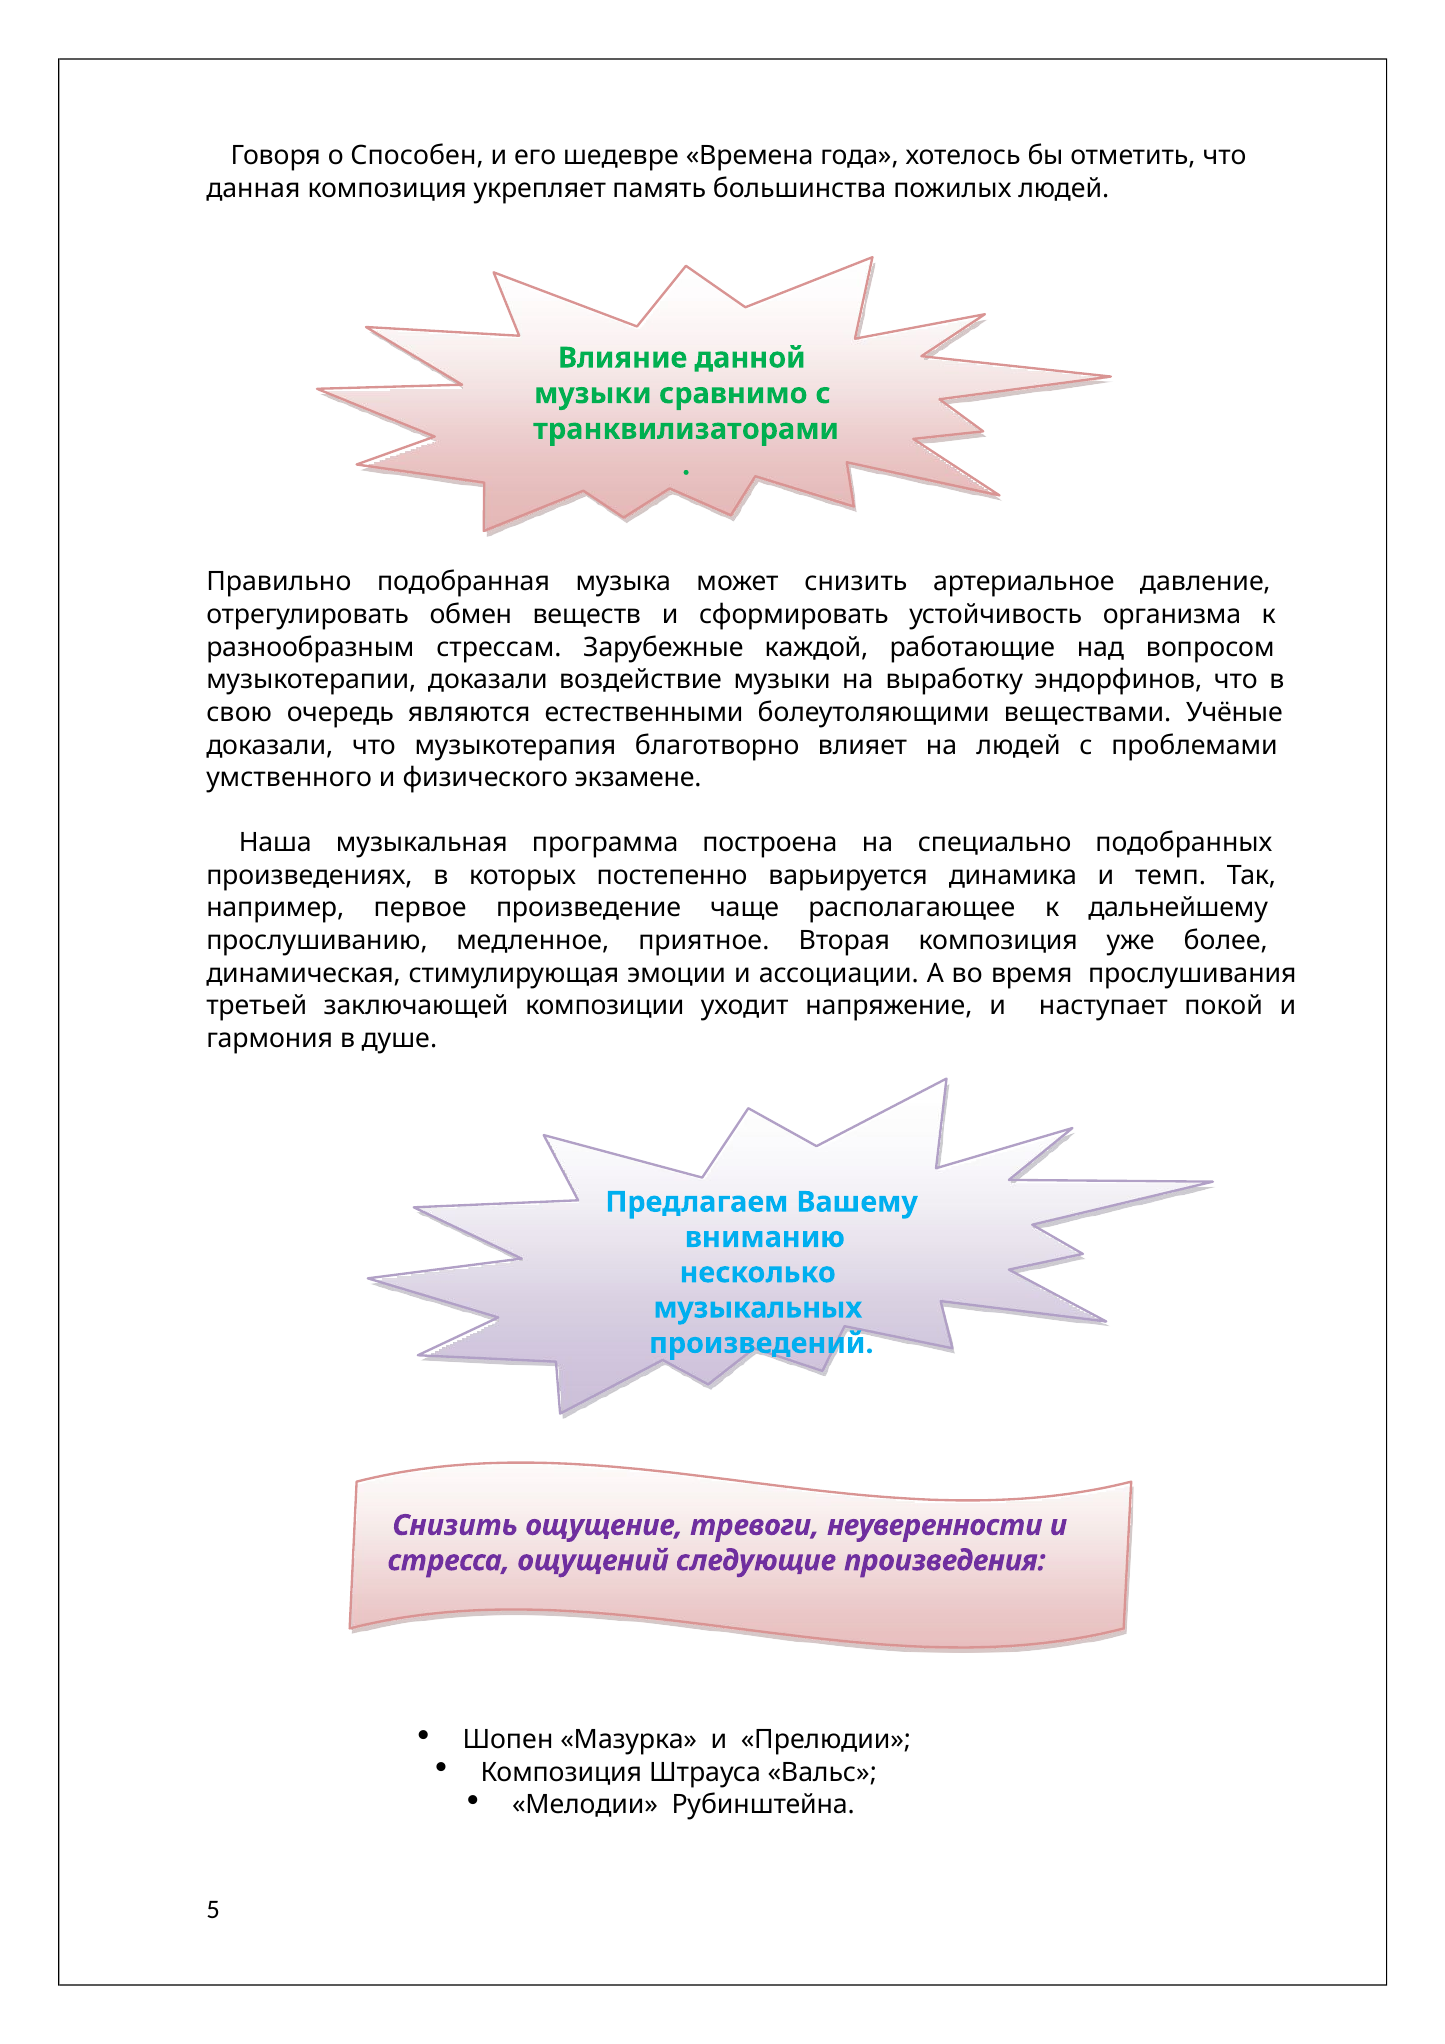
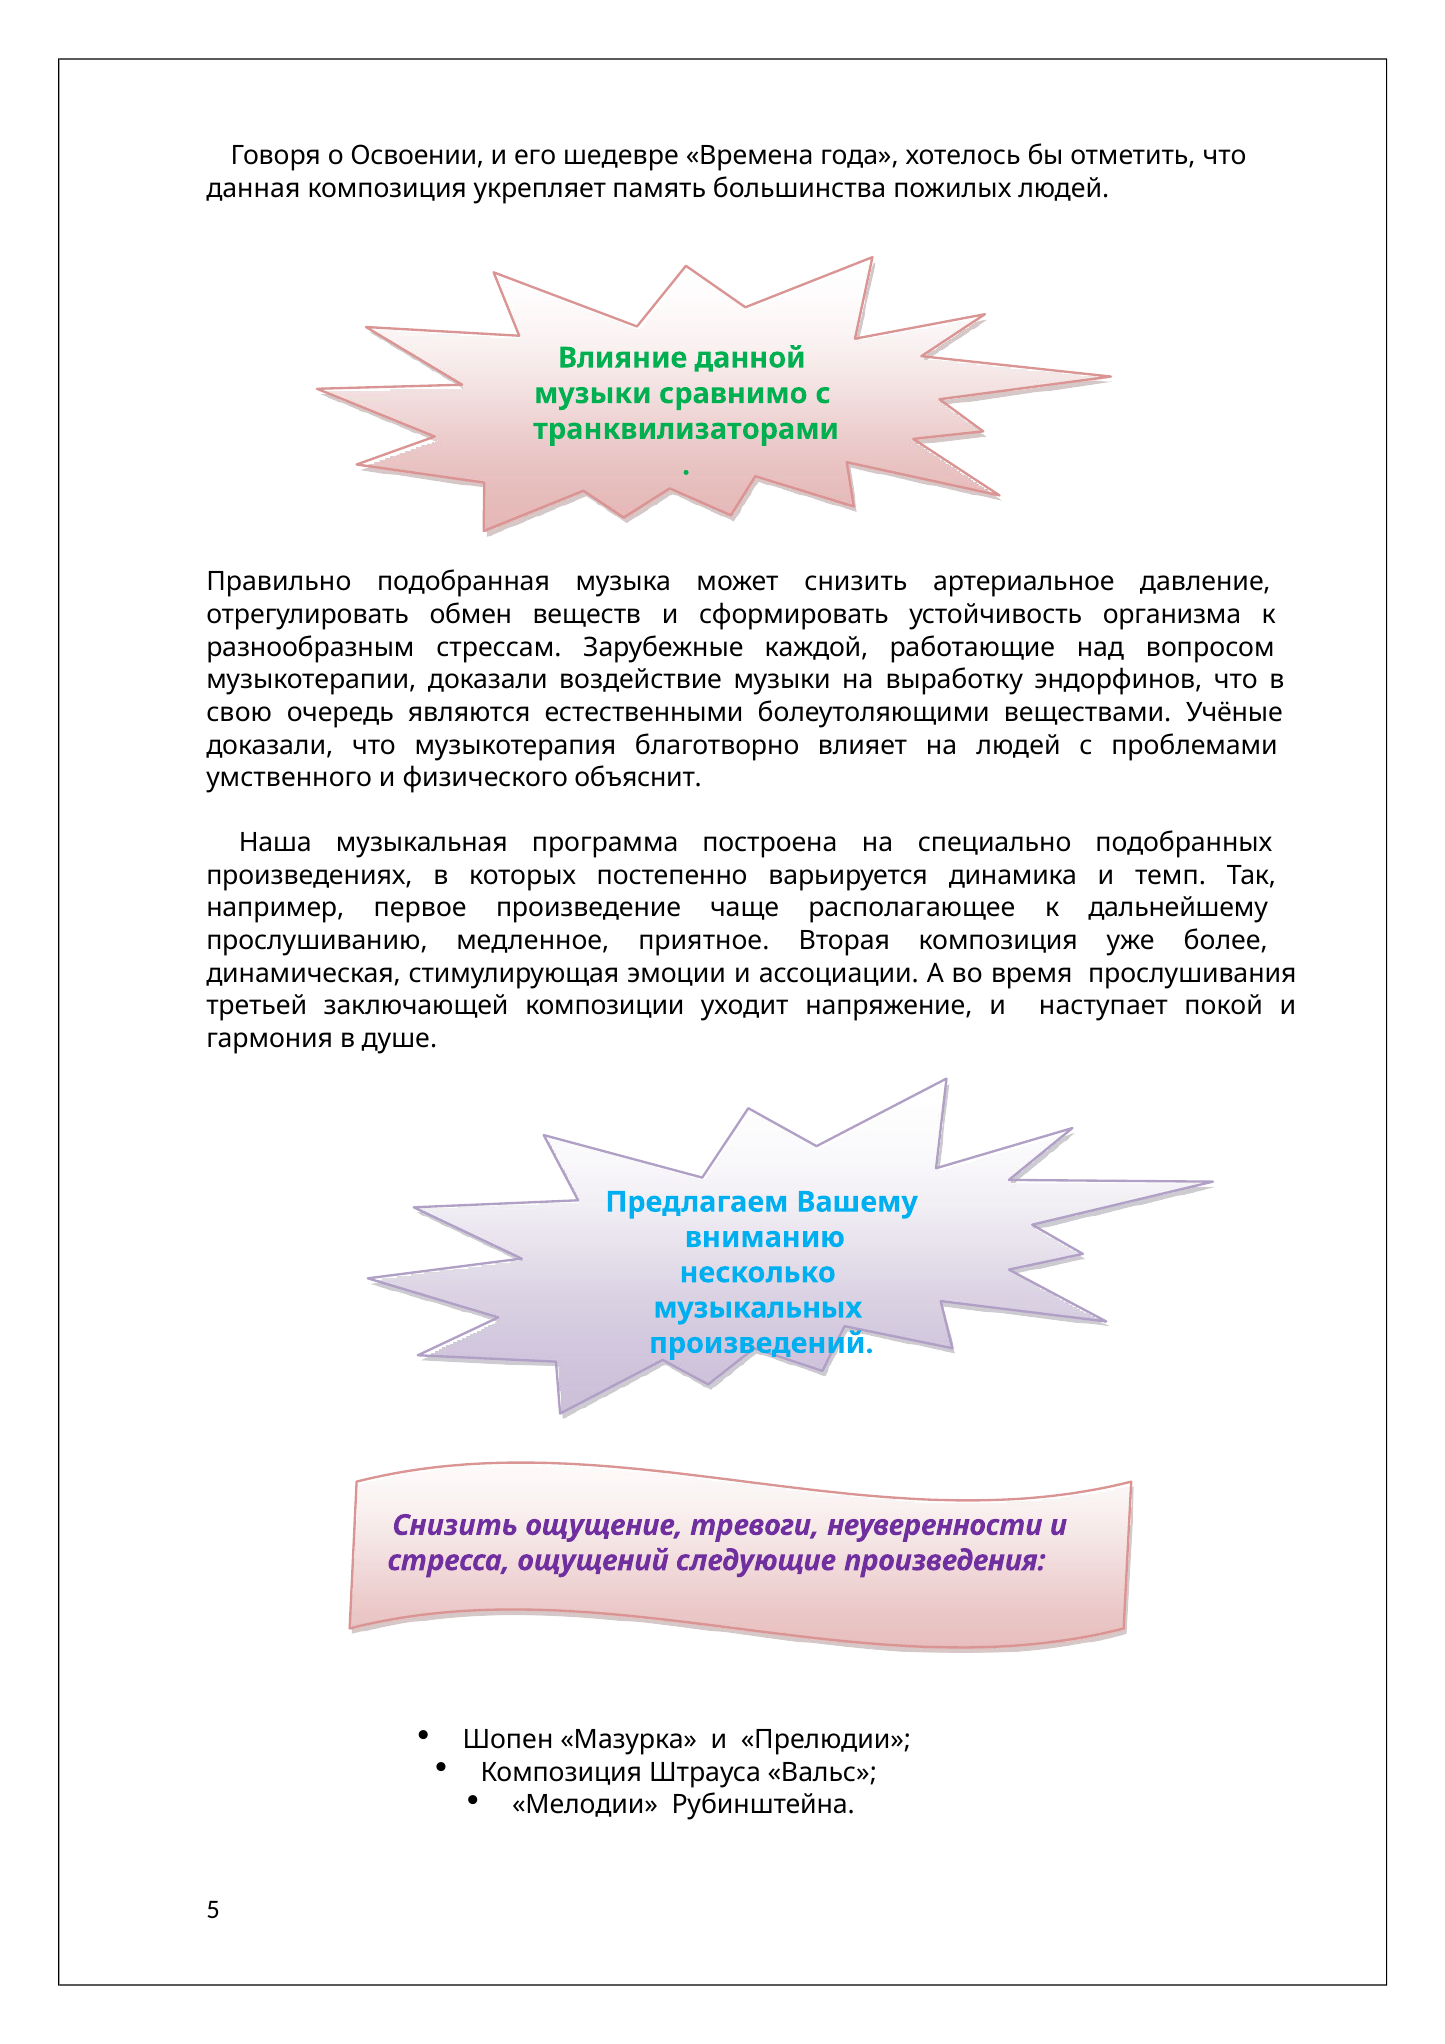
Способен: Способен -> Освоении
экзамене: экзамене -> объяснит
